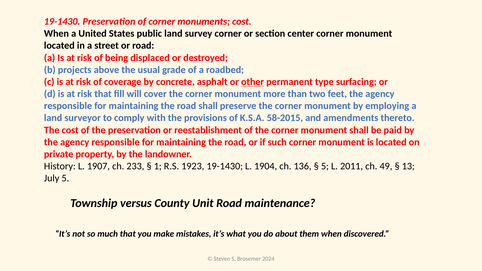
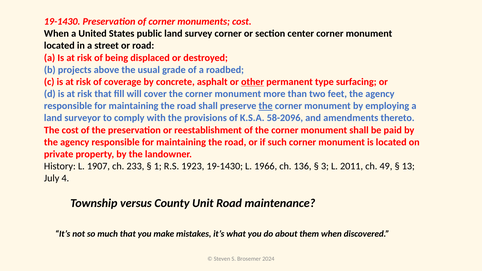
the at (266, 106) underline: none -> present
58-2015: 58-2015 -> 58-2096
1904: 1904 -> 1966
5 at (325, 166): 5 -> 3
July 5: 5 -> 4
